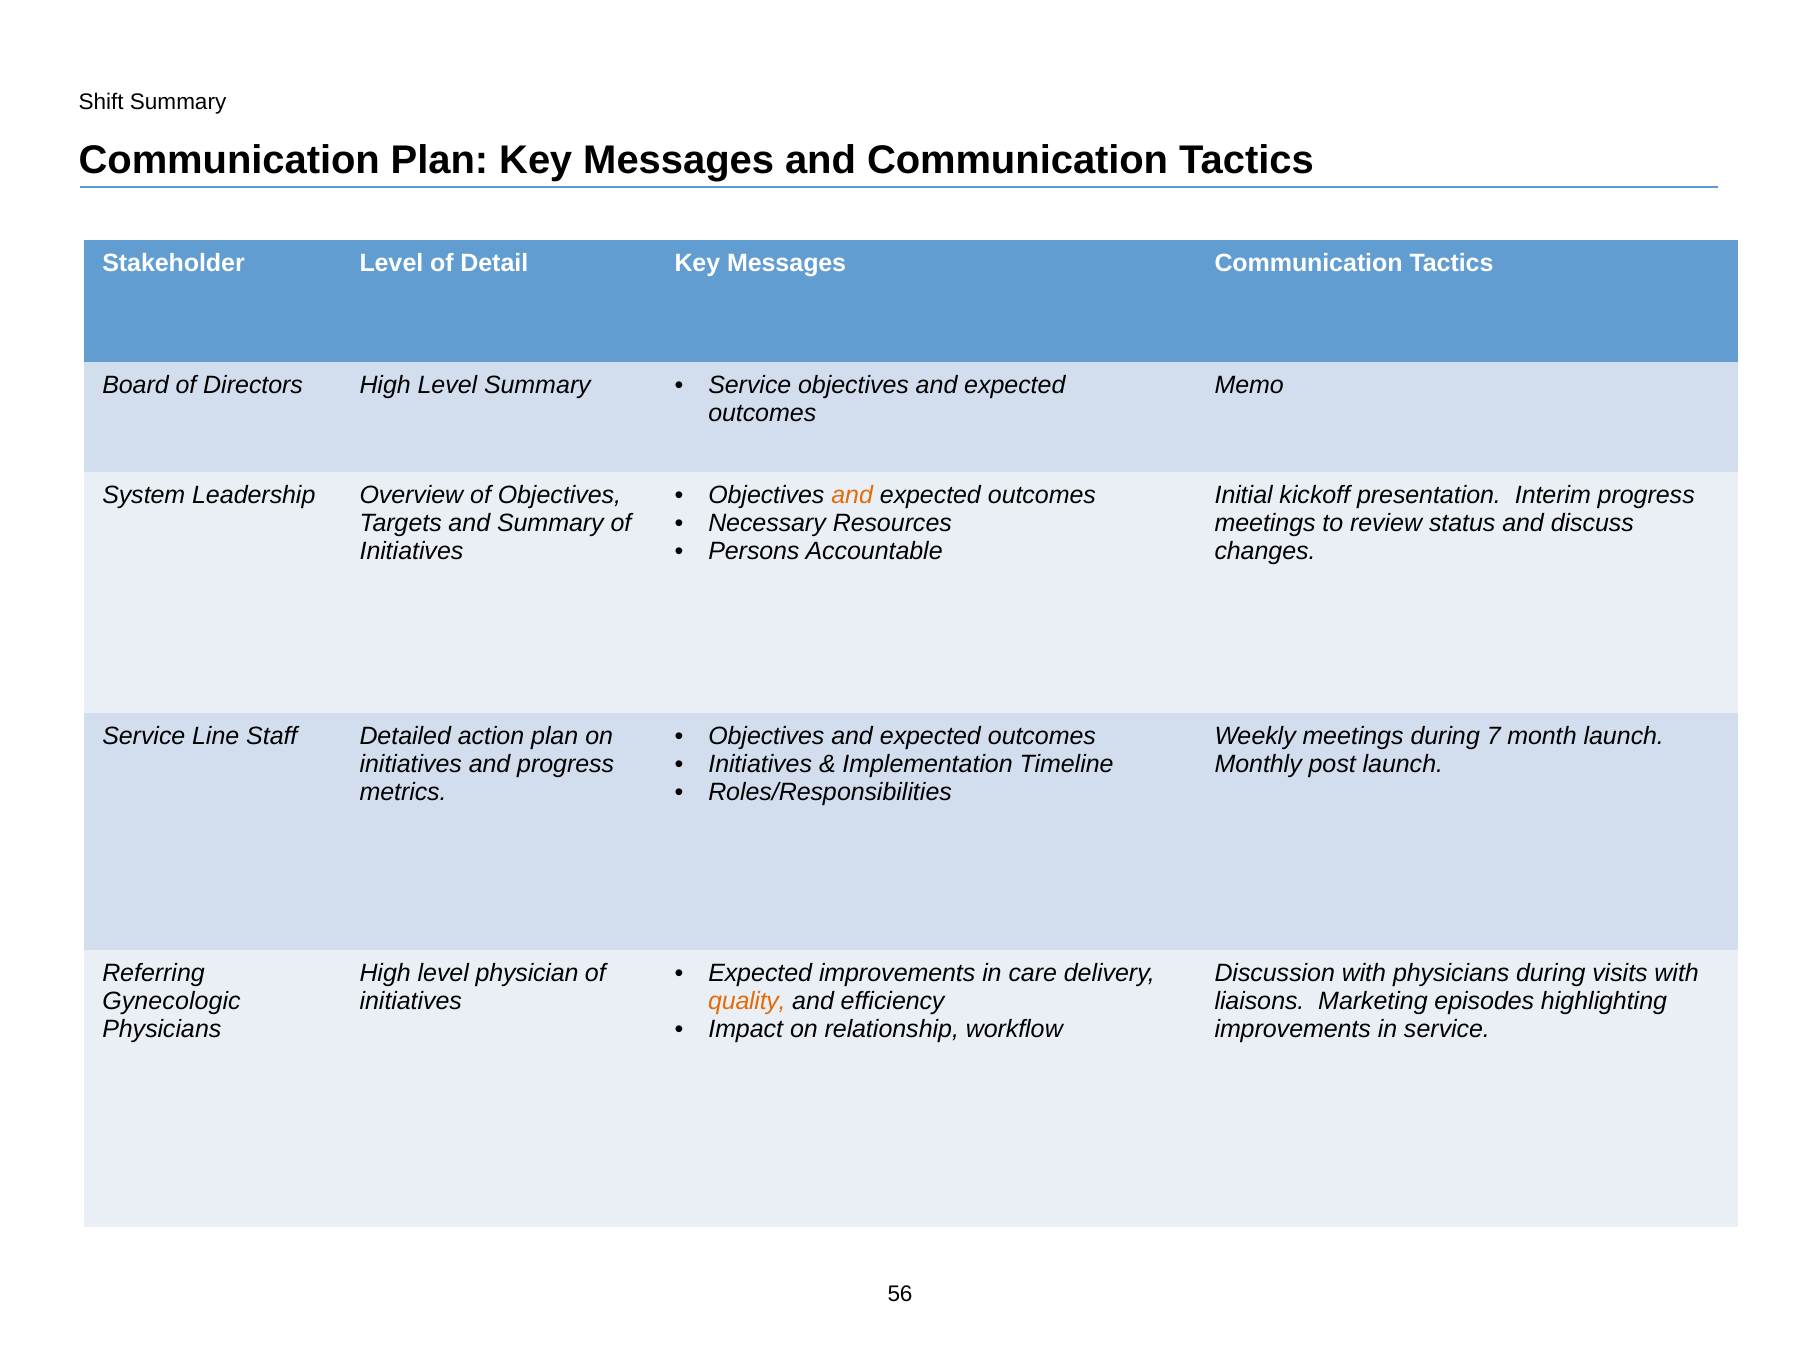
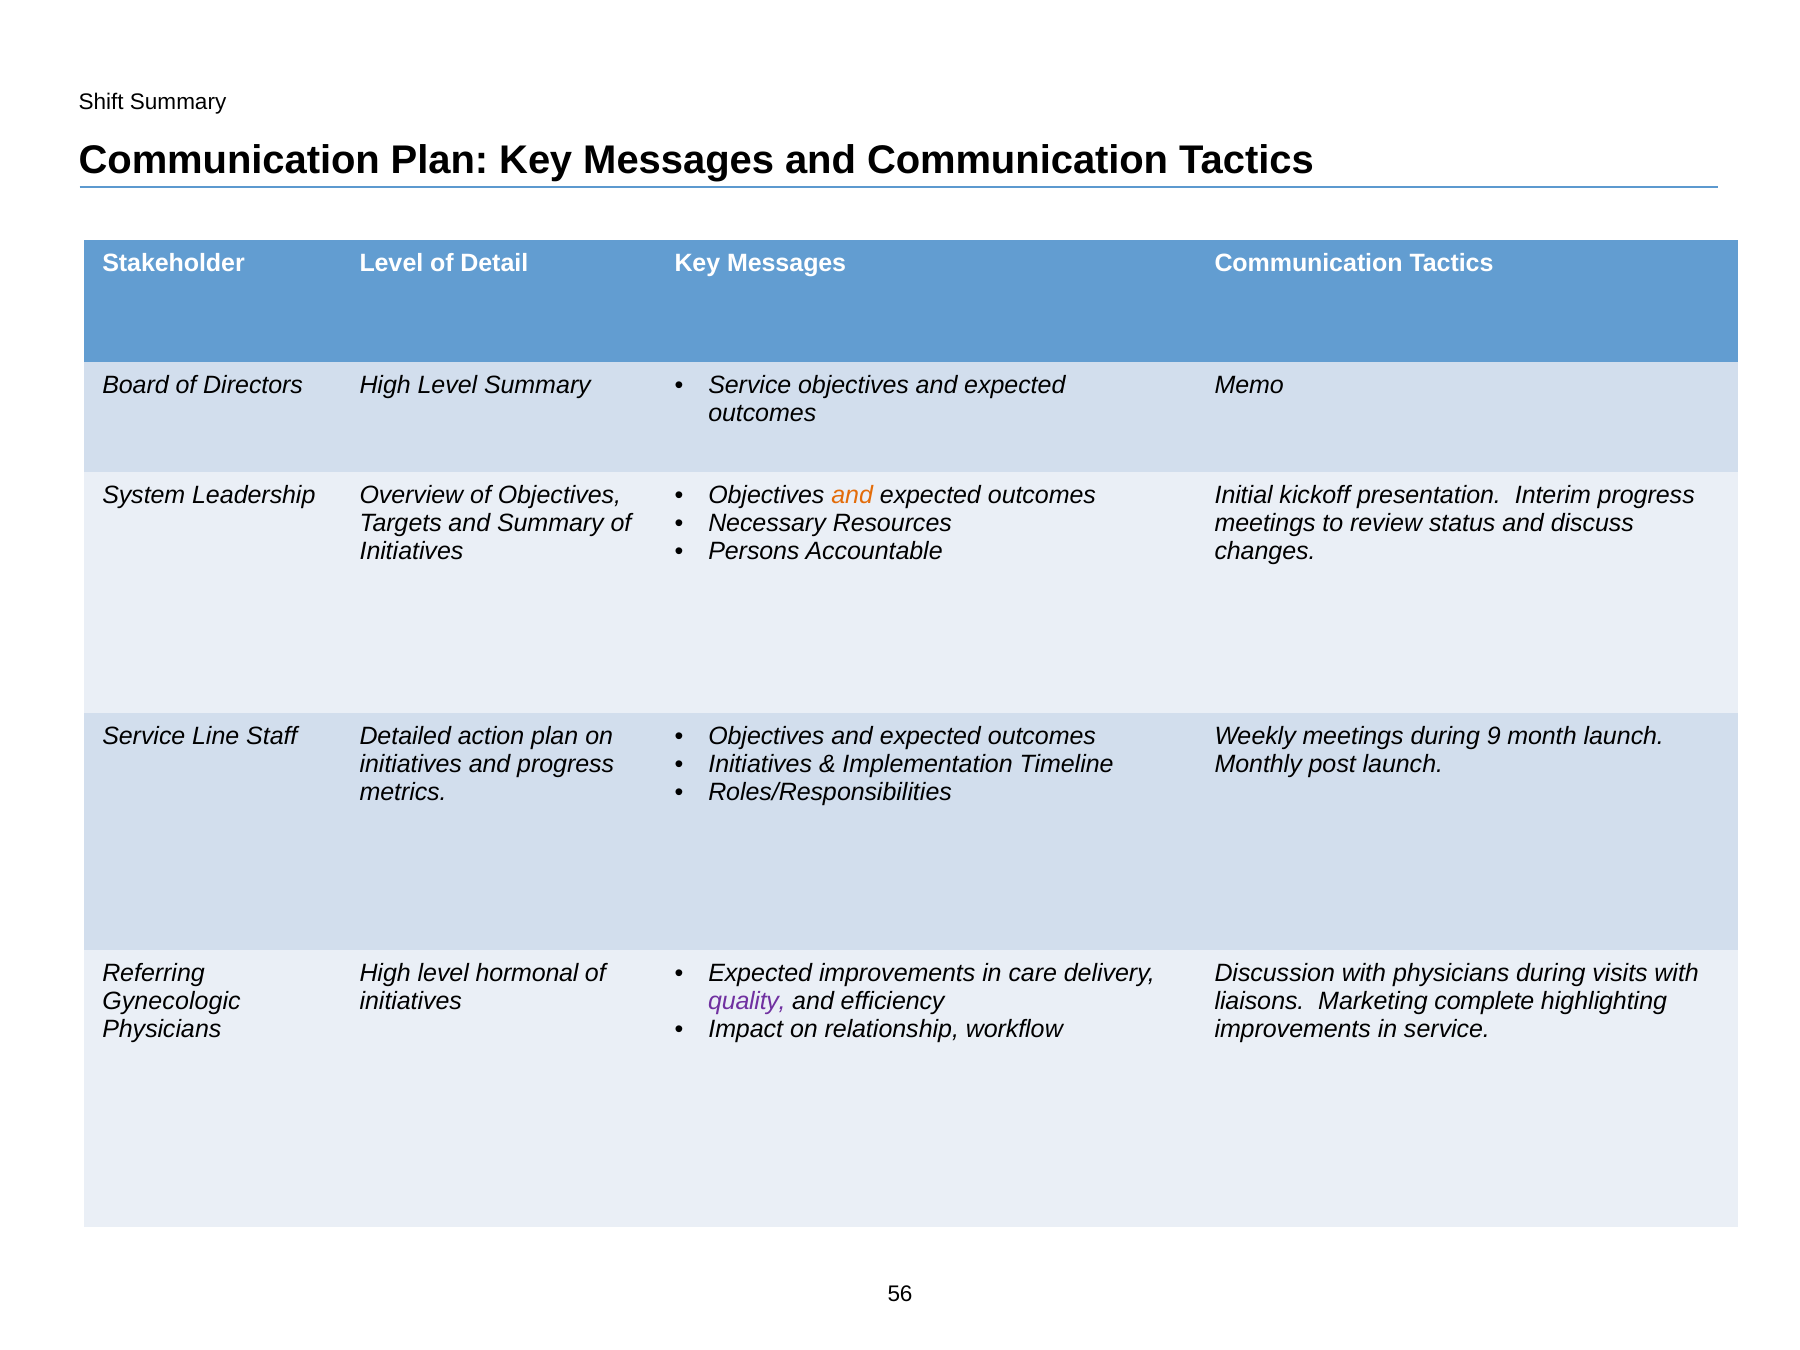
7: 7 -> 9
physician: physician -> hormonal
quality colour: orange -> purple
episodes: episodes -> complete
